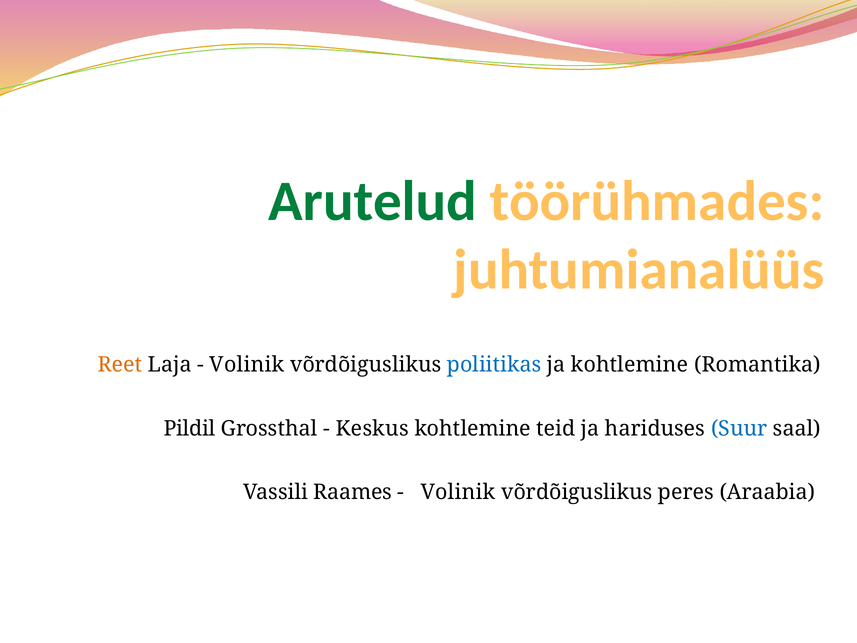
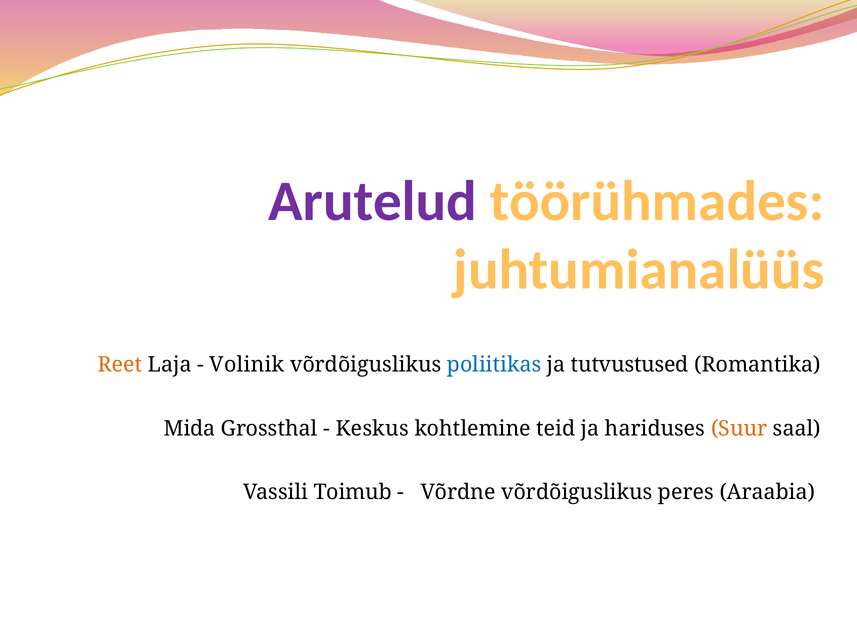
Arutelud colour: green -> purple
ja kohtlemine: kohtlemine -> tutvustused
Pildil: Pildil -> Mida
Suur colour: blue -> orange
Raames: Raames -> Toimub
Volinik at (458, 492): Volinik -> Võrdne
